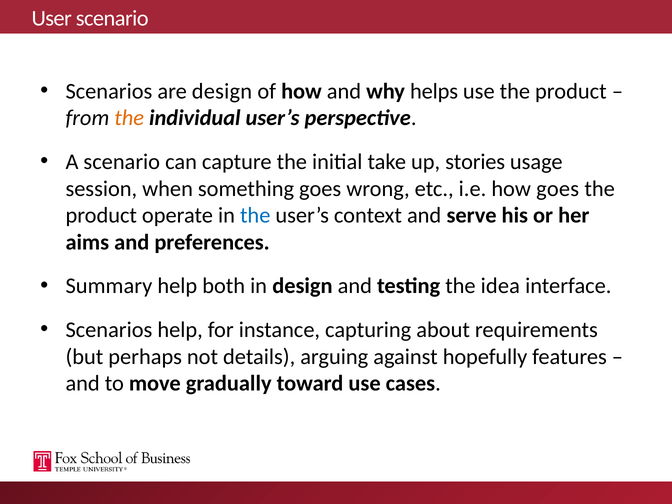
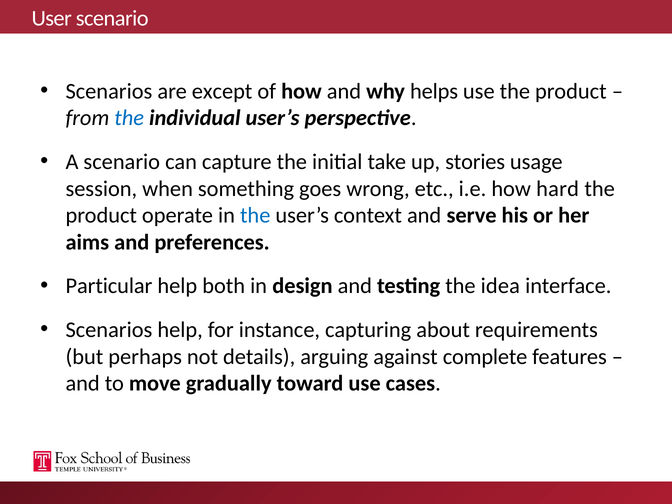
are design: design -> except
the at (129, 118) colour: orange -> blue
how goes: goes -> hard
Summary: Summary -> Particular
hopefully: hopefully -> complete
